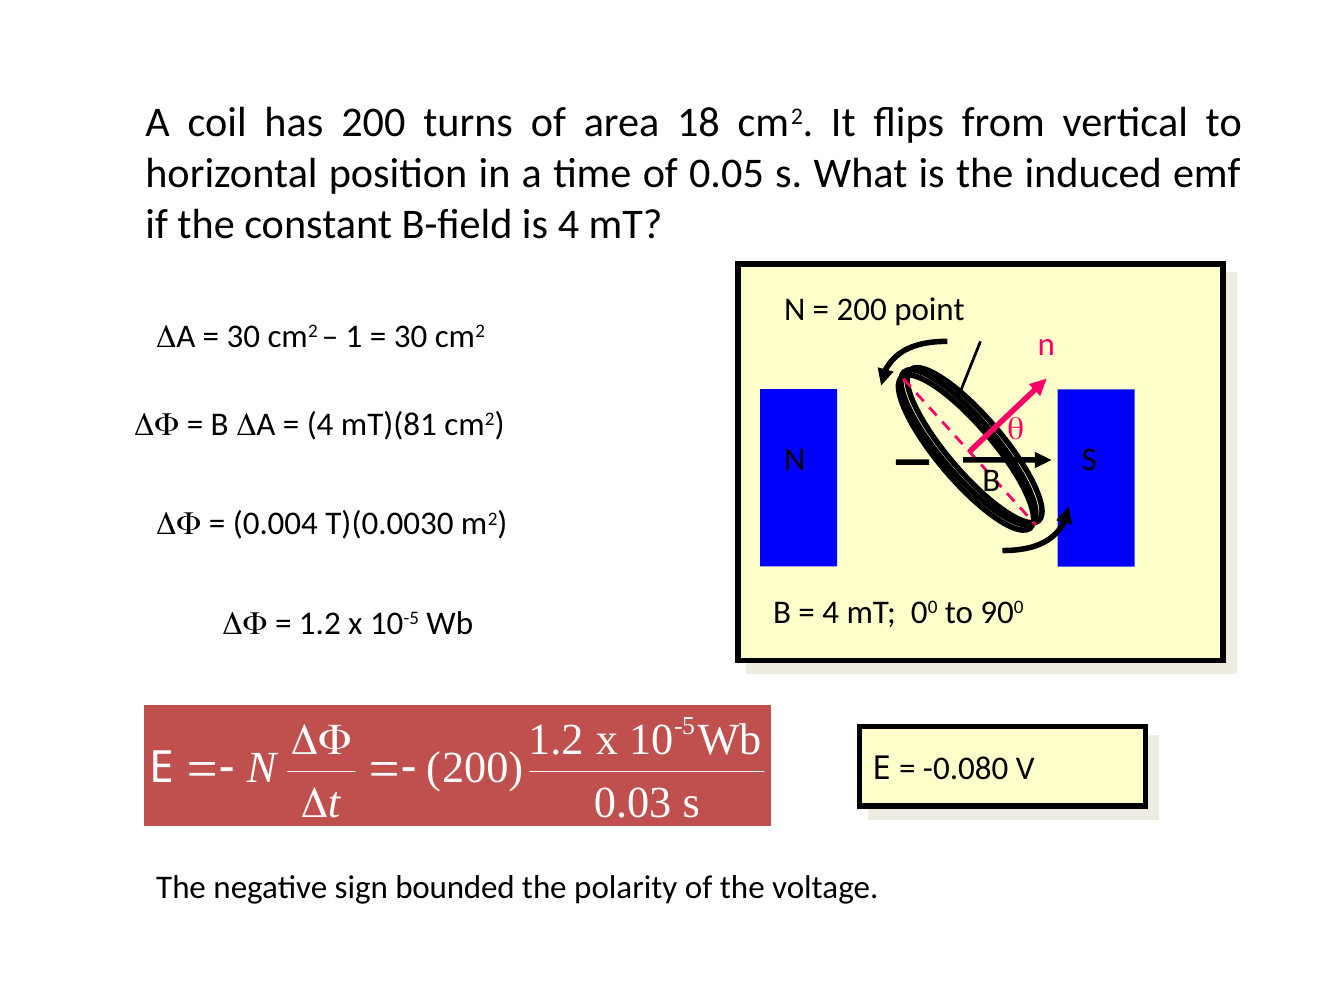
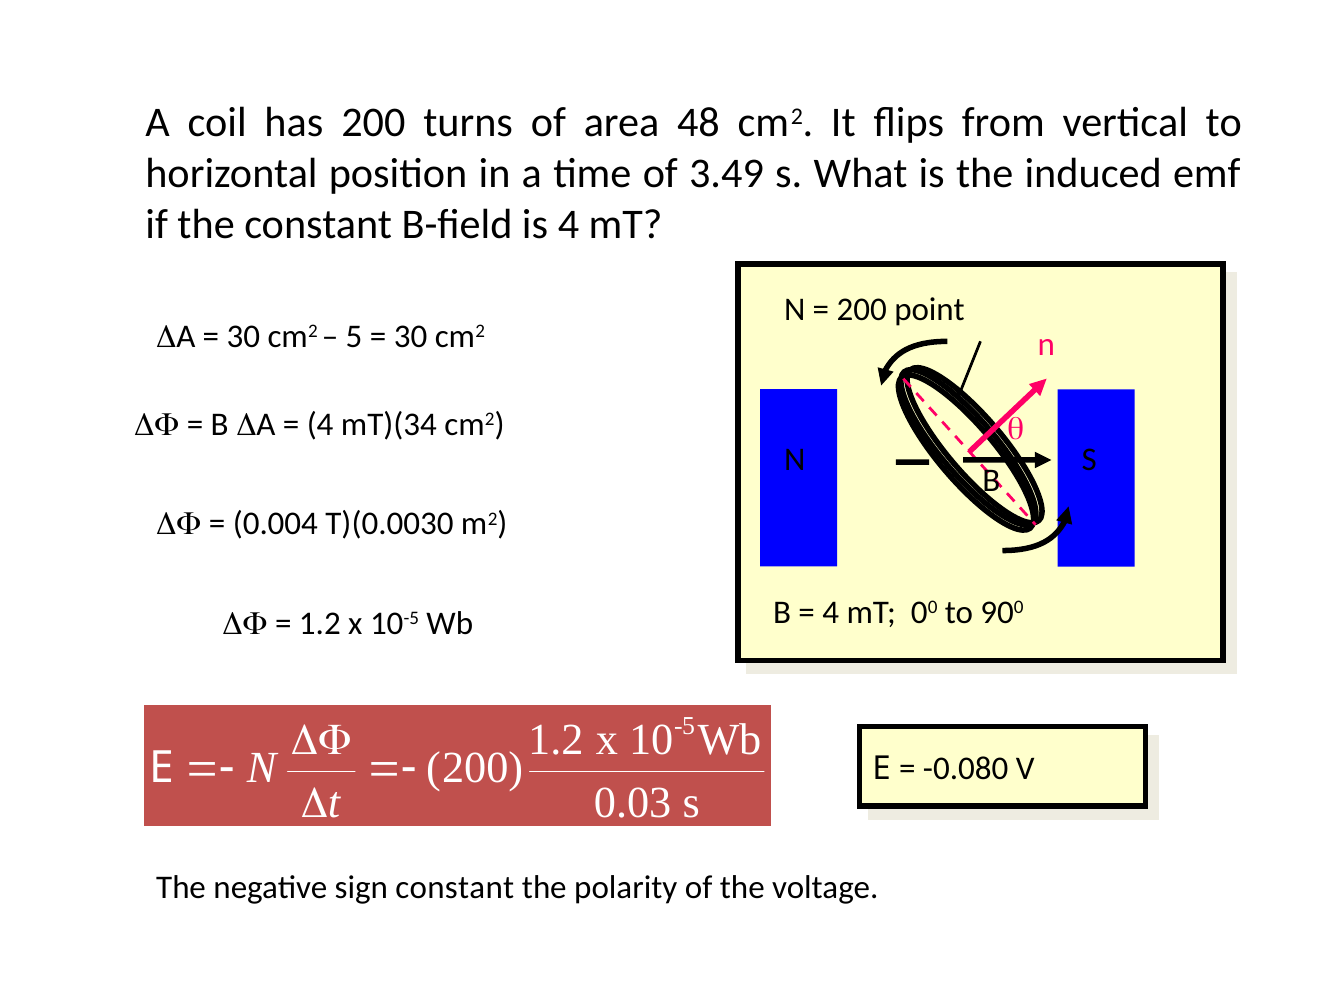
18: 18 -> 48
0.05: 0.05 -> 3.49
1: 1 -> 5
mT)(81: mT)(81 -> mT)(34
sign bounded: bounded -> constant
